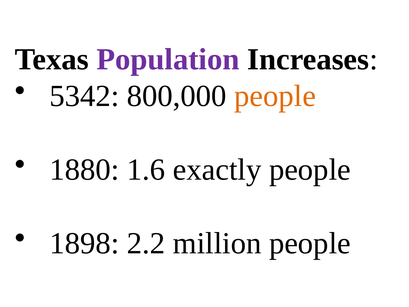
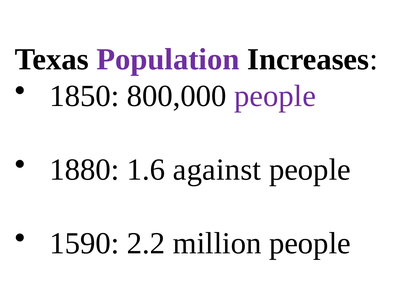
5342: 5342 -> 1850
people at (275, 96) colour: orange -> purple
exactly: exactly -> against
1898: 1898 -> 1590
